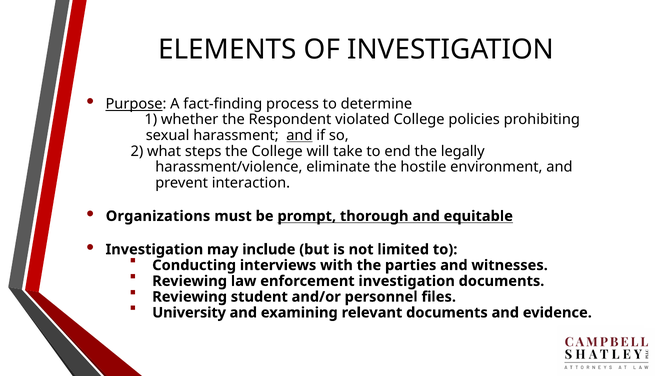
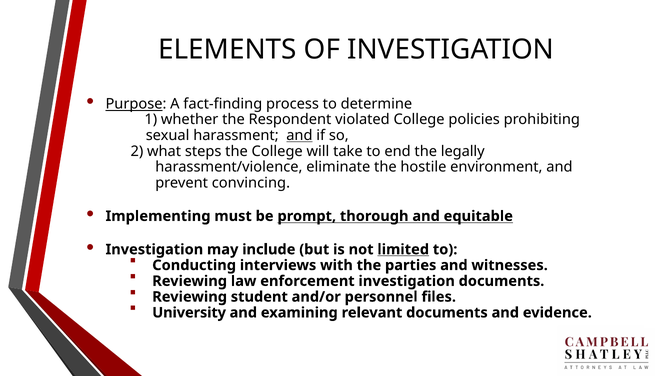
interaction: interaction -> convincing
Organizations: Organizations -> Implementing
limited underline: none -> present
